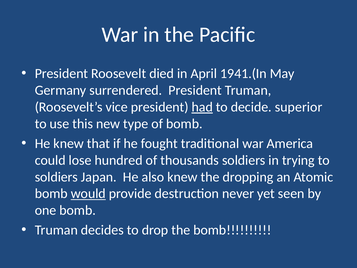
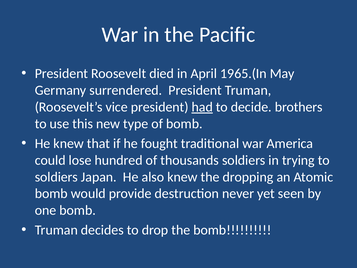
1941.(In: 1941.(In -> 1965.(In
superior: superior -> brothers
would underline: present -> none
